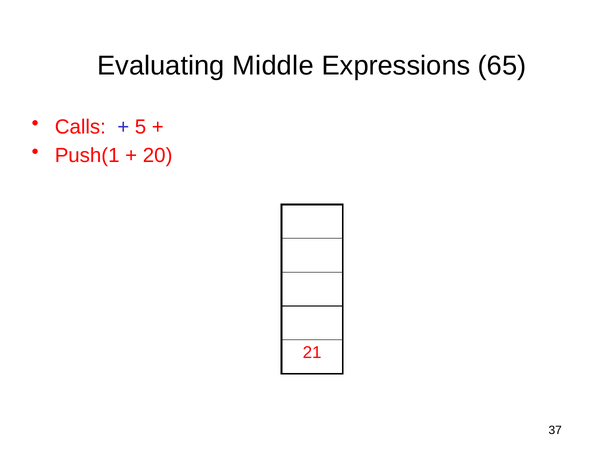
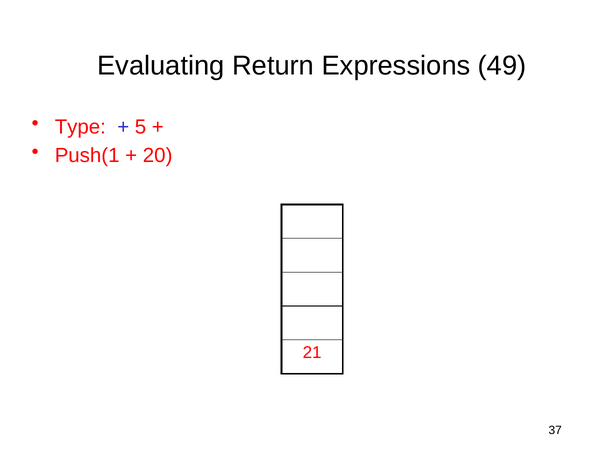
Middle: Middle -> Return
65: 65 -> 49
Calls: Calls -> Type
